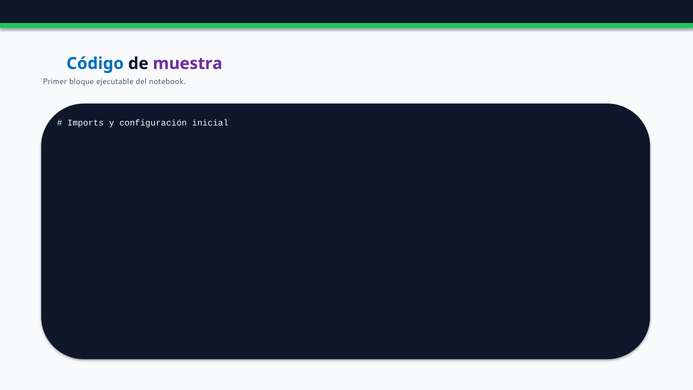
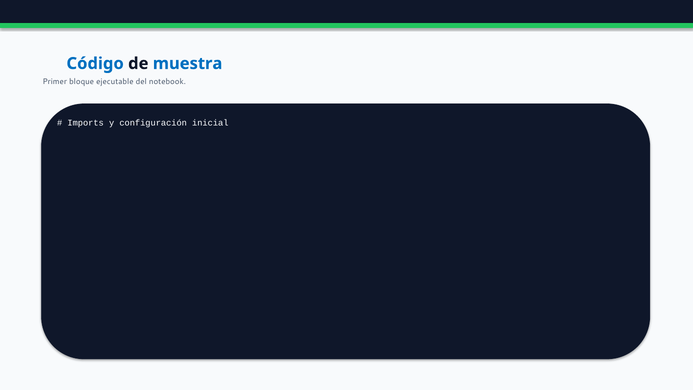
muestra colour: purple -> blue
